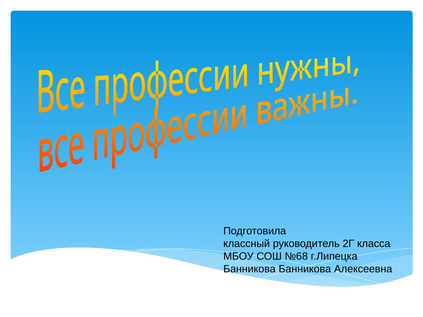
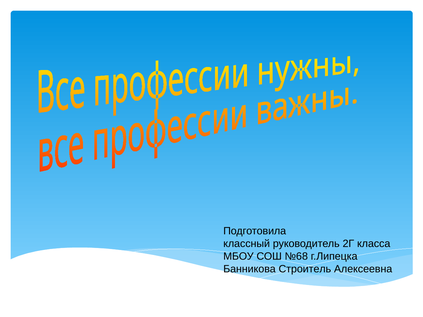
Банникова Банникова: Банникова -> Строитель
